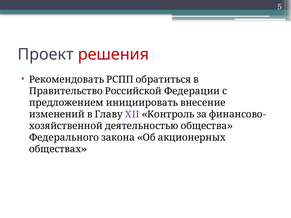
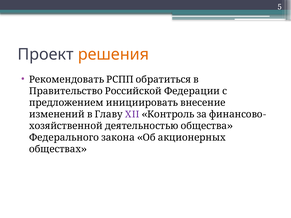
решения colour: red -> orange
